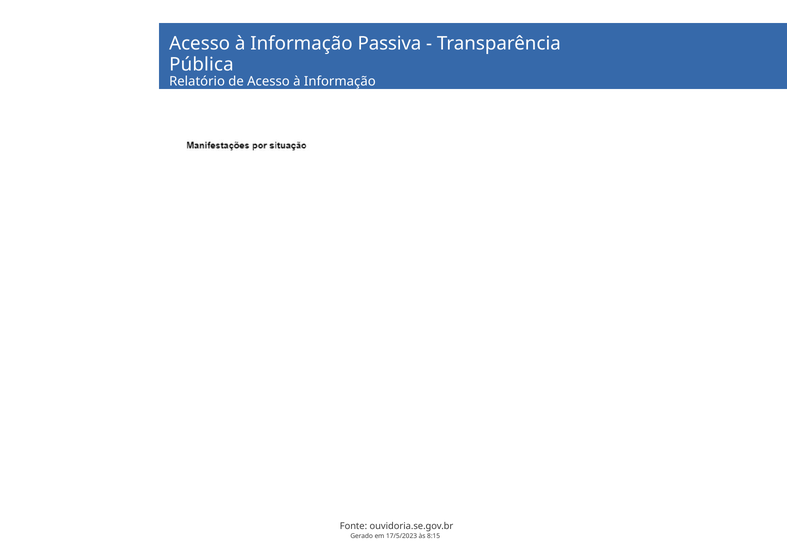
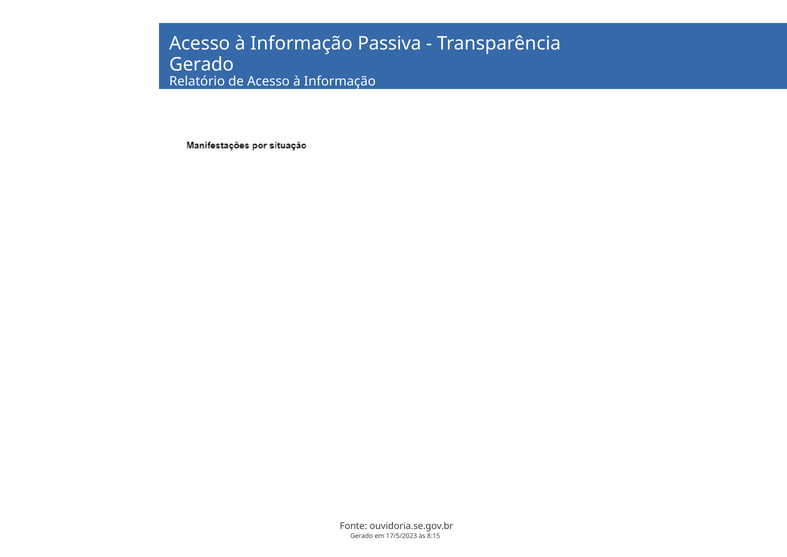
Pública at (201, 64): Pública -> Gerado
